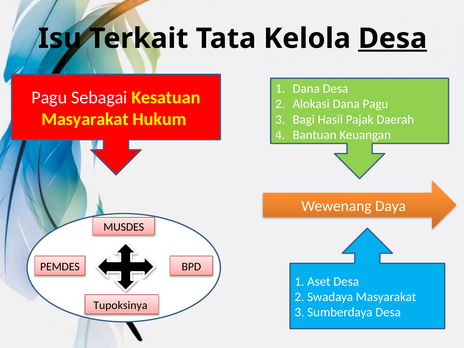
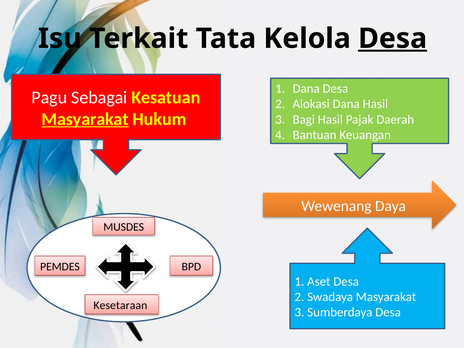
Dana Pagu: Pagu -> Hasil
Masyarakat at (85, 119) underline: none -> present
Tupoksinya: Tupoksinya -> Kesetaraan
